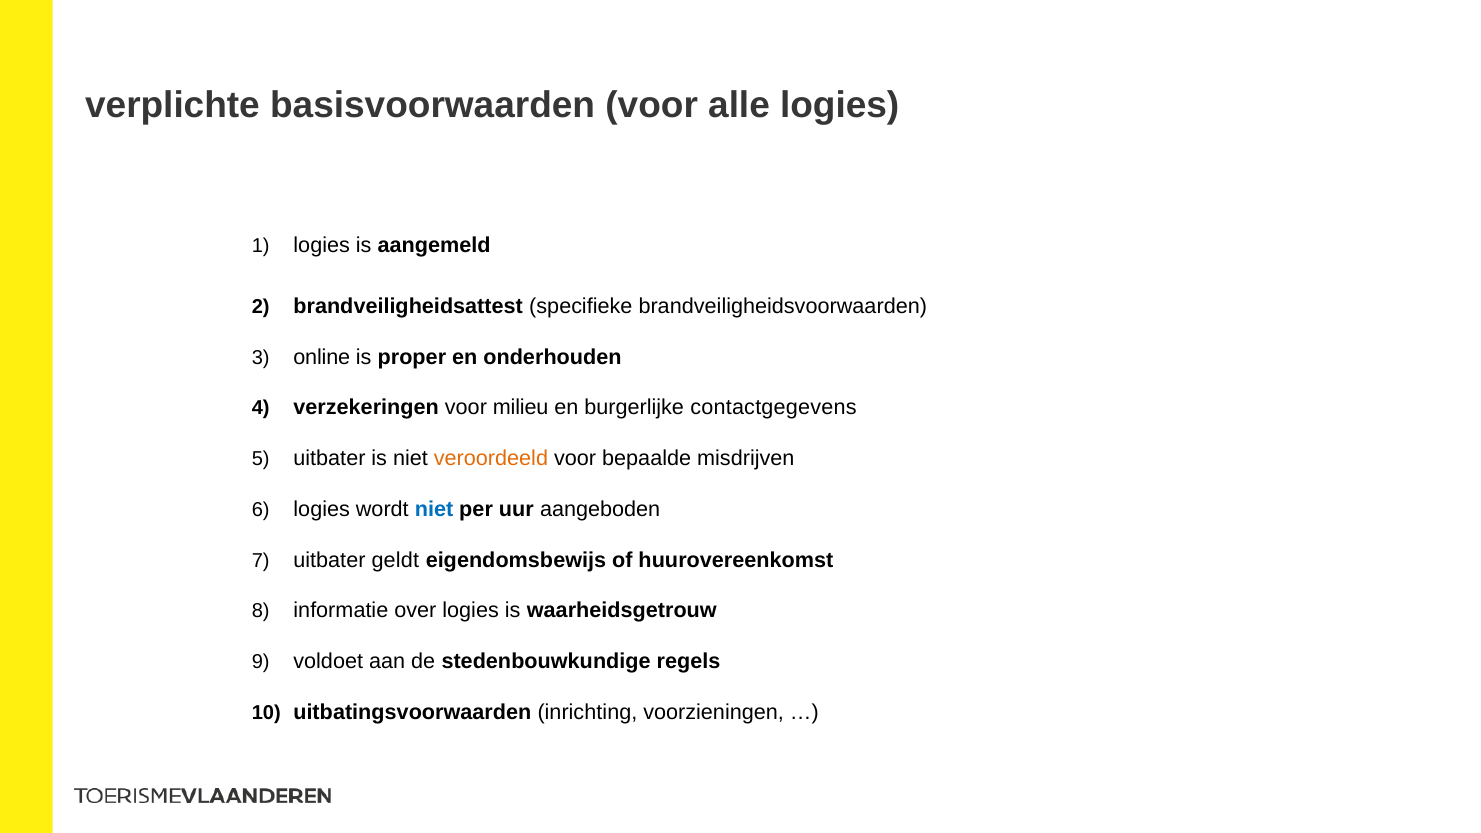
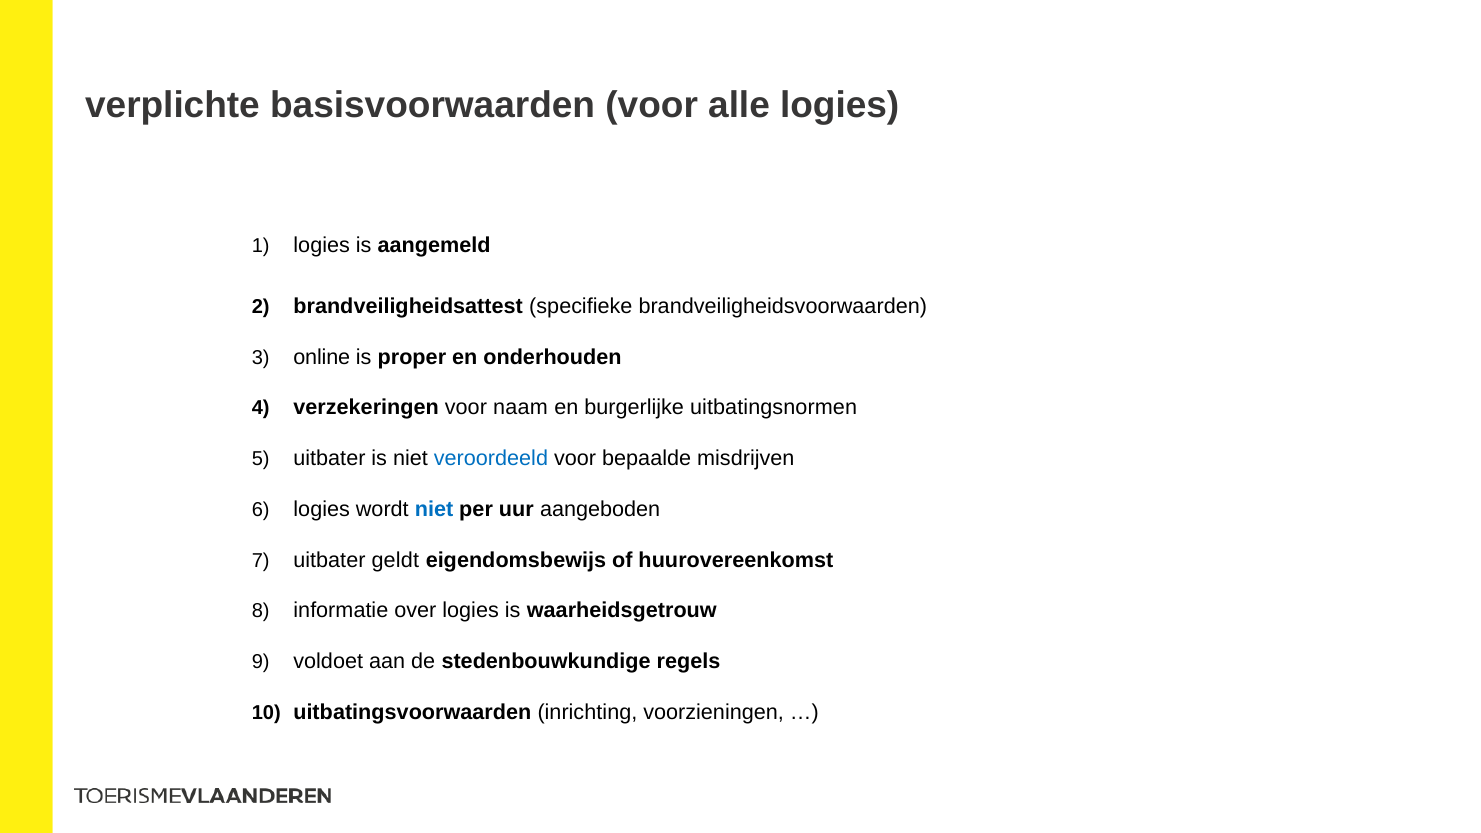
milieu: milieu -> naam
contactgegevens: contactgegevens -> uitbatingsnormen
veroordeeld colour: orange -> blue
